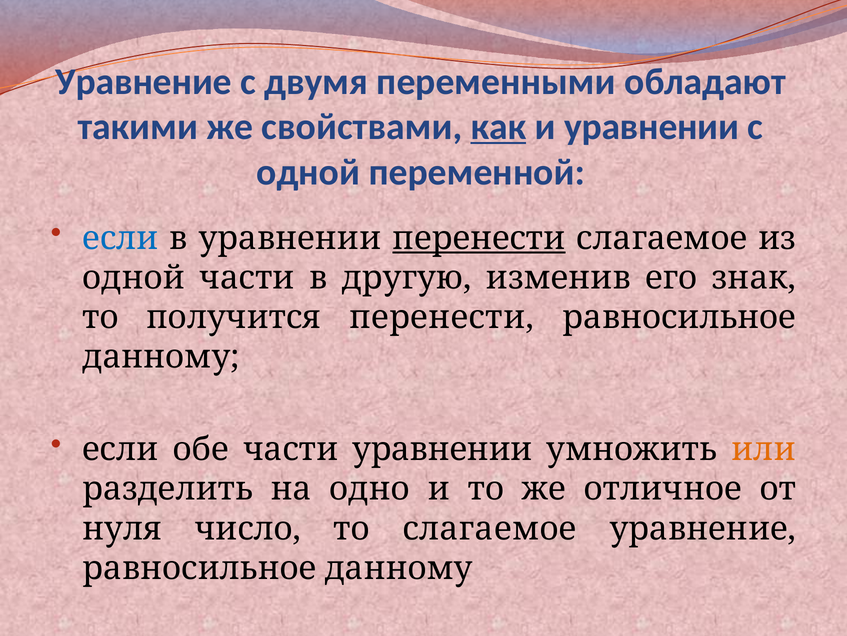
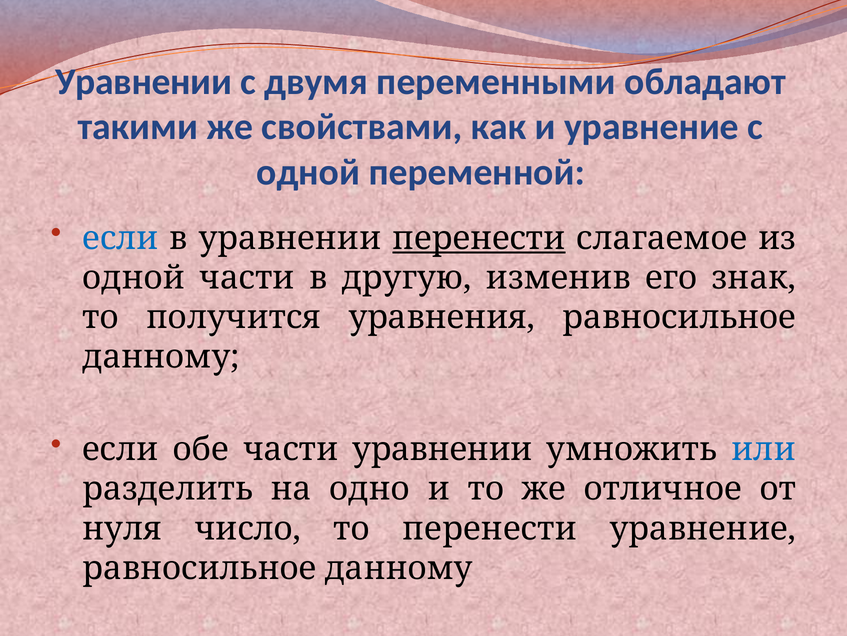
Уравнение at (143, 82): Уравнение -> Уравнении
как underline: present -> none
и уравнении: уравнении -> уравнение
получится перенести: перенести -> уравнения
или colour: orange -> blue
то слагаемое: слагаемое -> перенести
